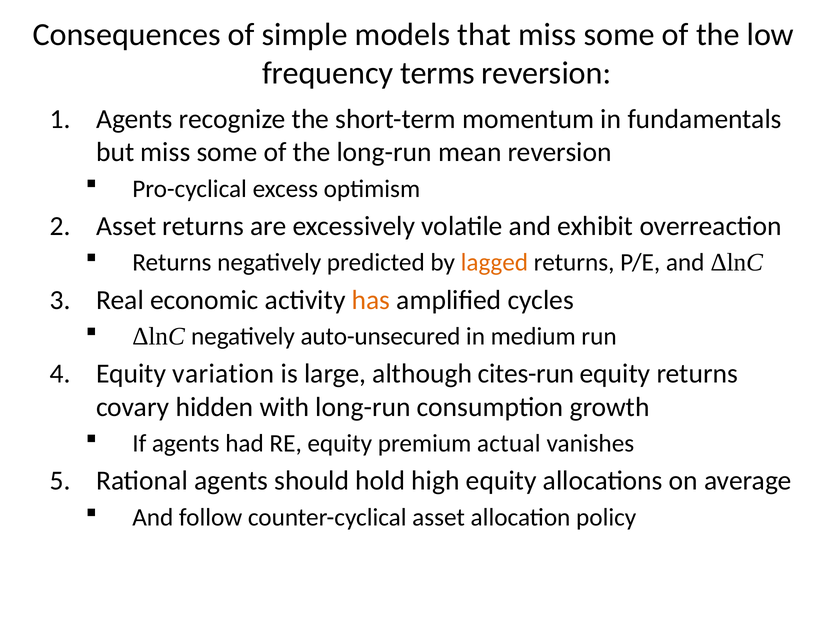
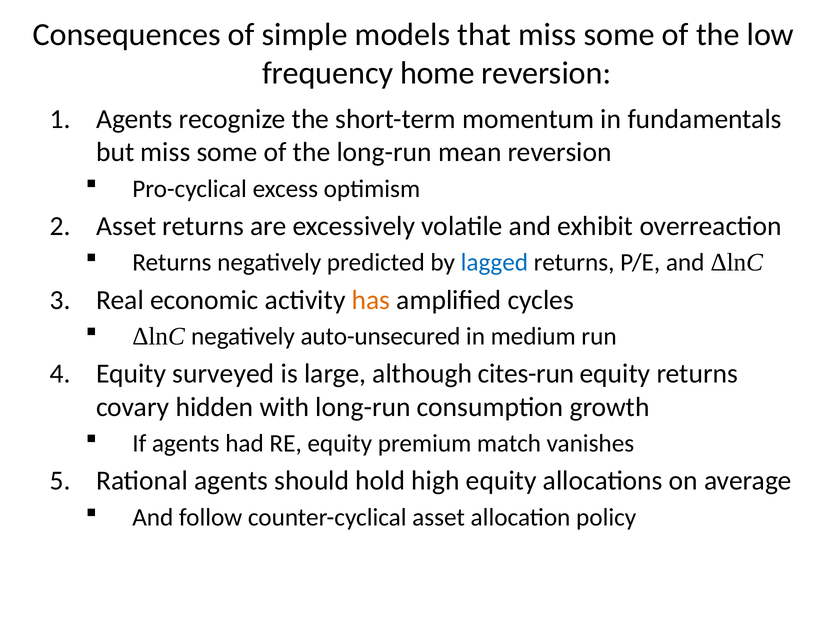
terms: terms -> home
lagged colour: orange -> blue
variation: variation -> surveyed
actual: actual -> match
